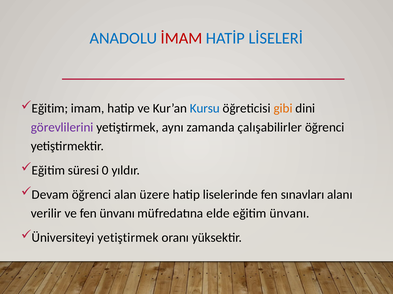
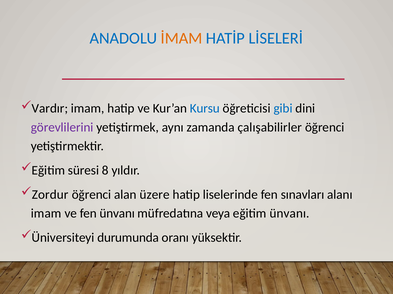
İMAM colour: red -> orange
Eğitim at (50, 109): Eğitim -> Vardır
gibi colour: orange -> blue
0: 0 -> 8
Devam: Devam -> Zordur
verilir at (46, 214): verilir -> imam
elde: elde -> veya
Üniversiteyi yetiştirmek: yetiştirmek -> durumunda
